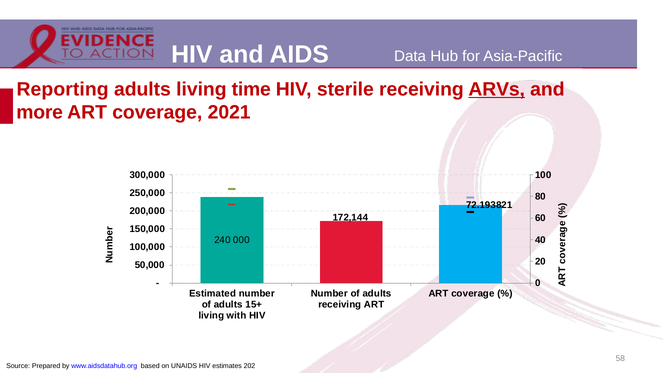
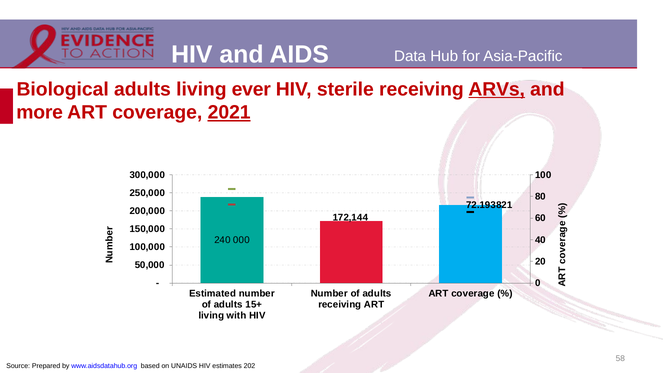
Reporting: Reporting -> Biological
time: time -> ever
2021 underline: none -> present
